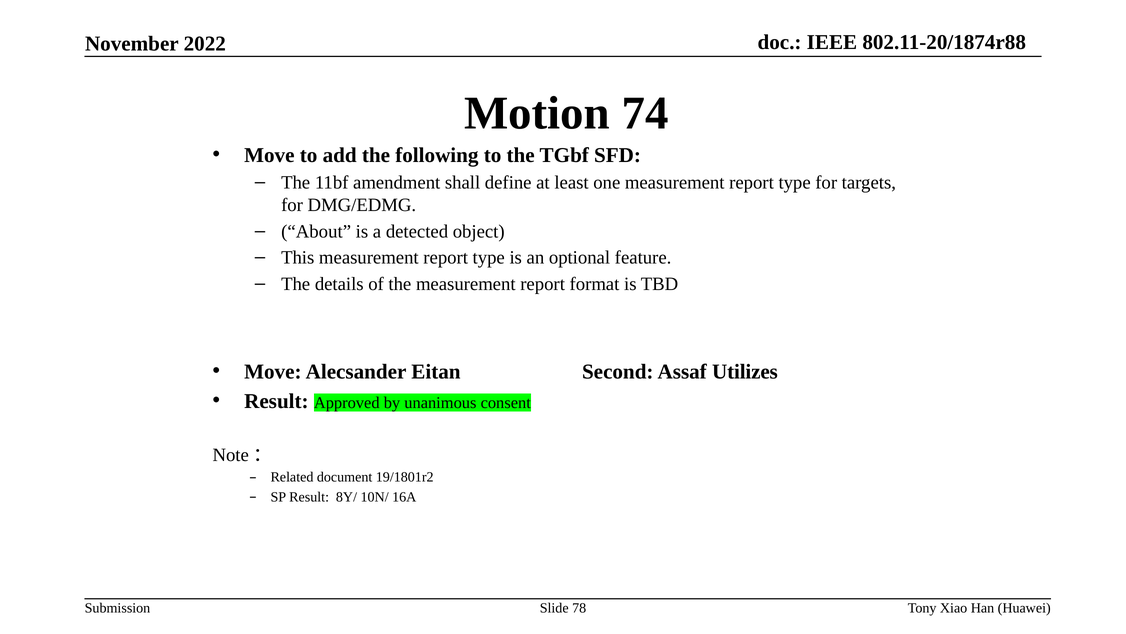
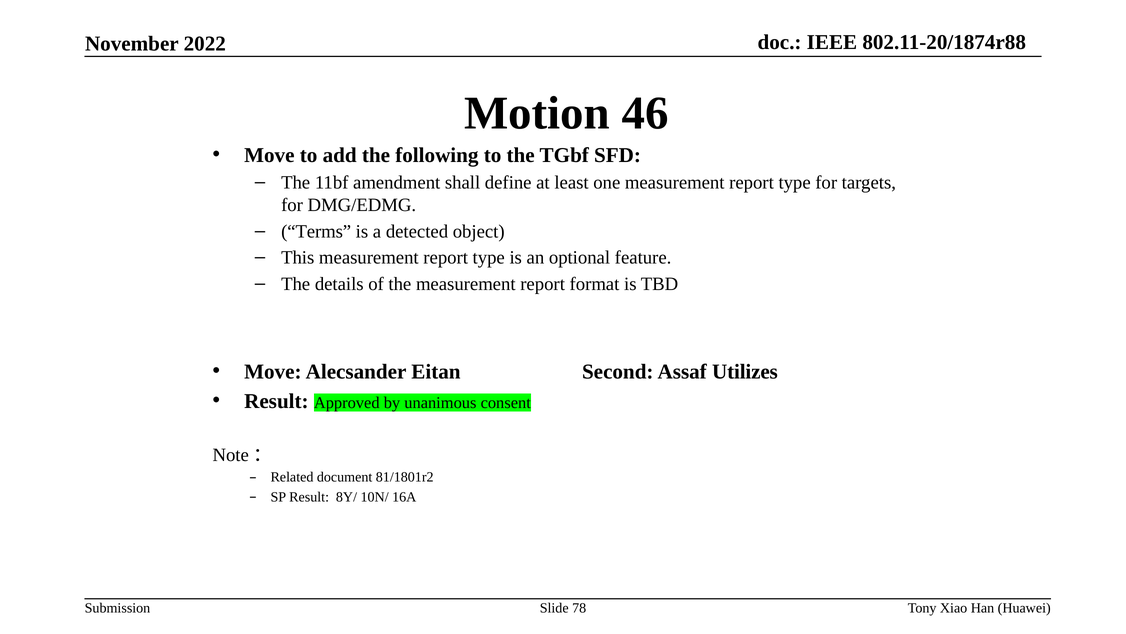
74: 74 -> 46
About: About -> Terms
19/1801r2: 19/1801r2 -> 81/1801r2
